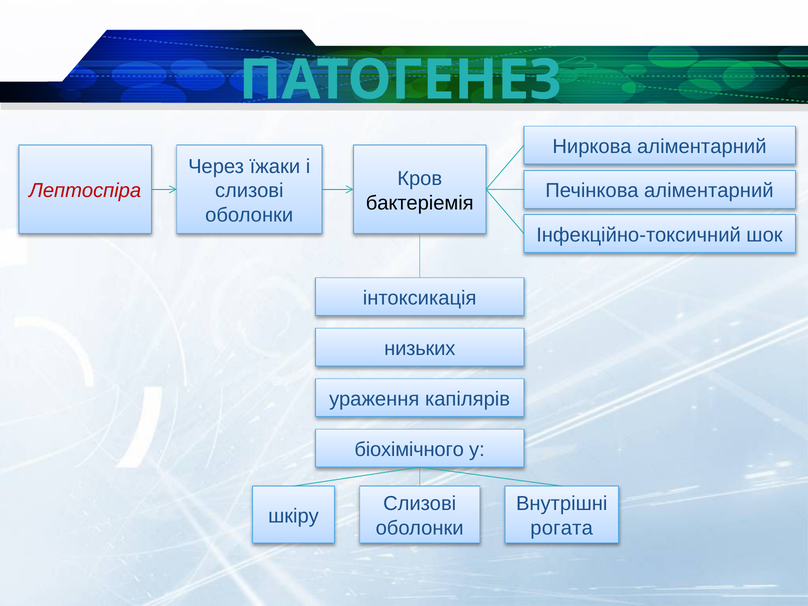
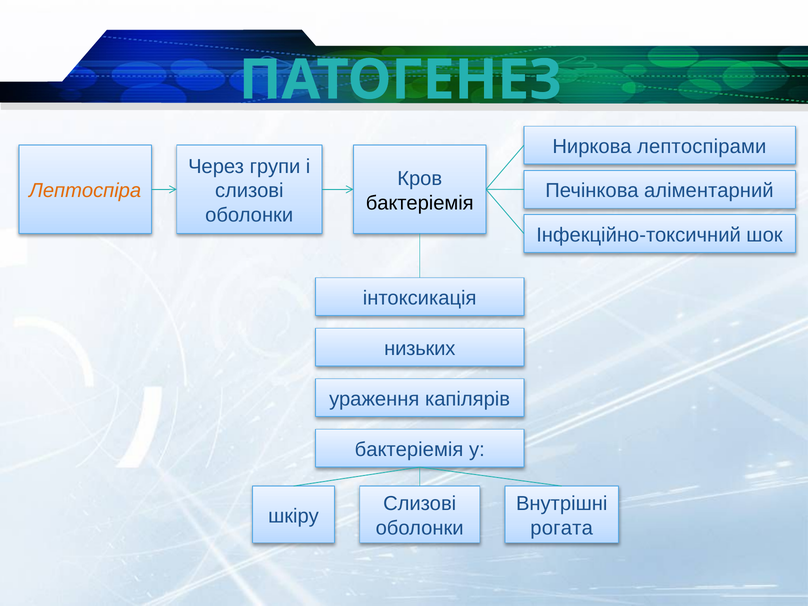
Ниркова аліментарний: аліментарний -> лептоспірами
їжаки: їжаки -> групи
Лептоспіра colour: red -> orange
біохімічного at (409, 450): біохімічного -> бактеріемія
